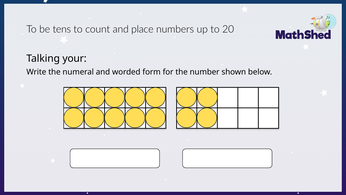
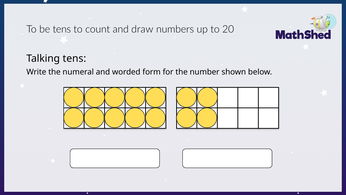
place: place -> draw
Talking your: your -> tens
